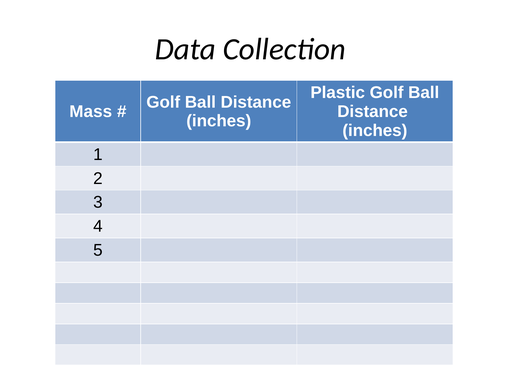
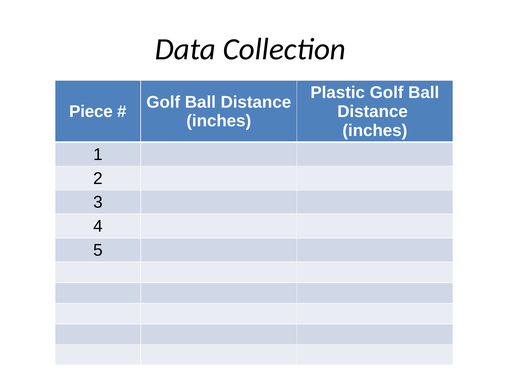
Mass: Mass -> Piece
